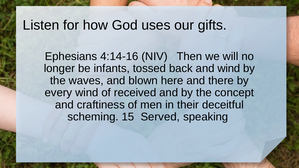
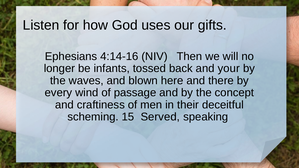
and wind: wind -> your
received: received -> passage
